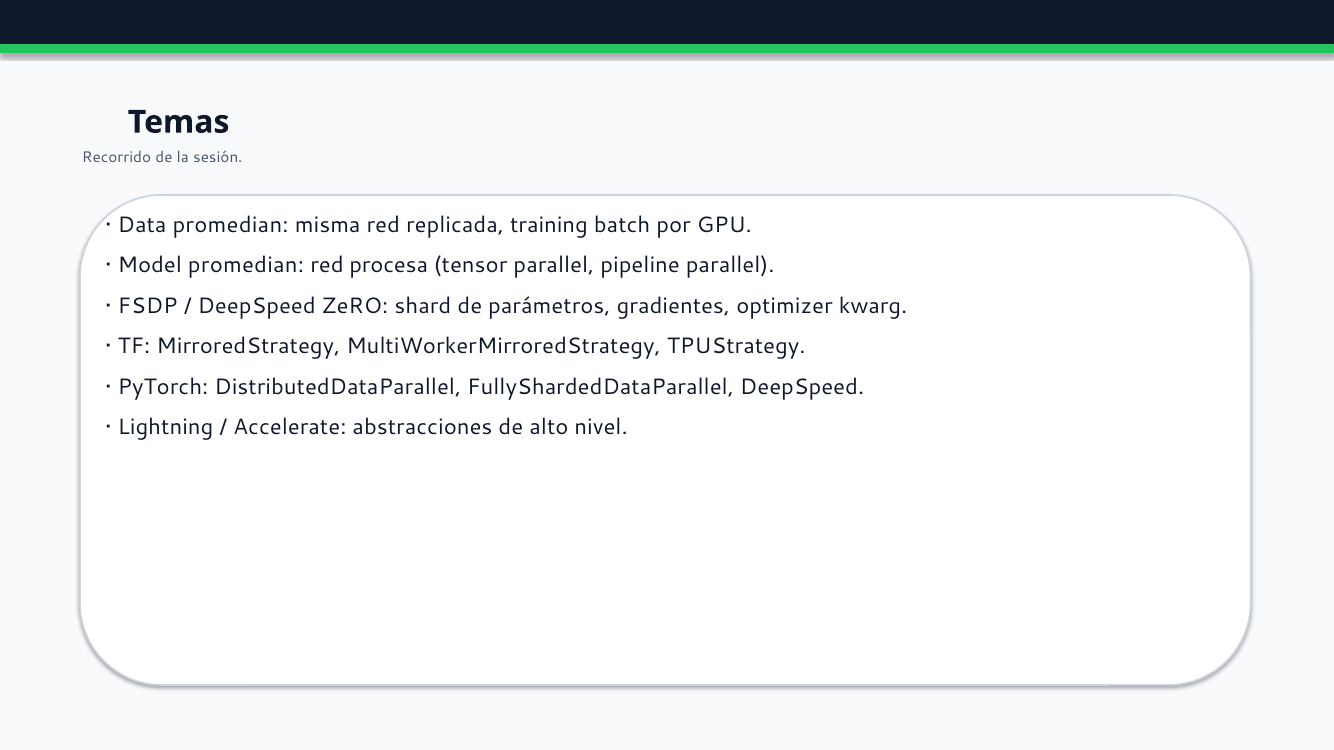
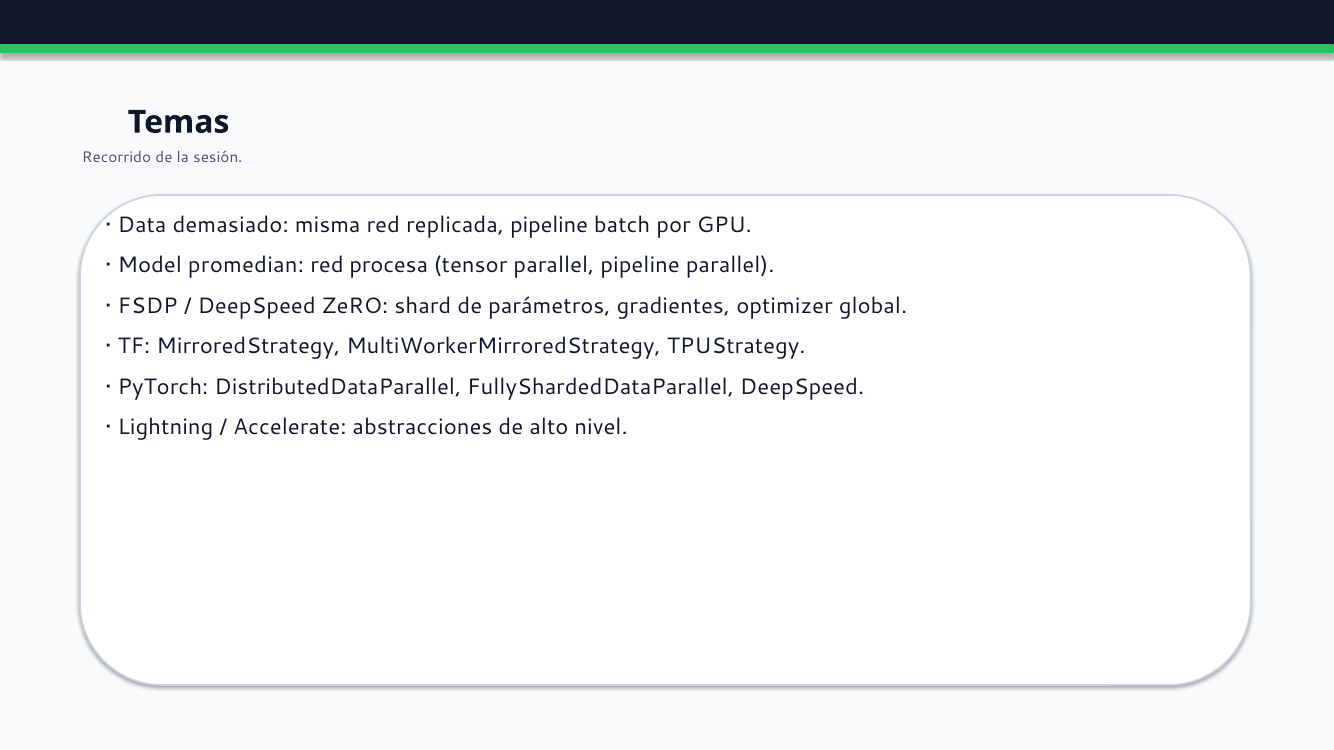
Data promedian: promedian -> demasiado
replicada training: training -> pipeline
kwarg: kwarg -> global
